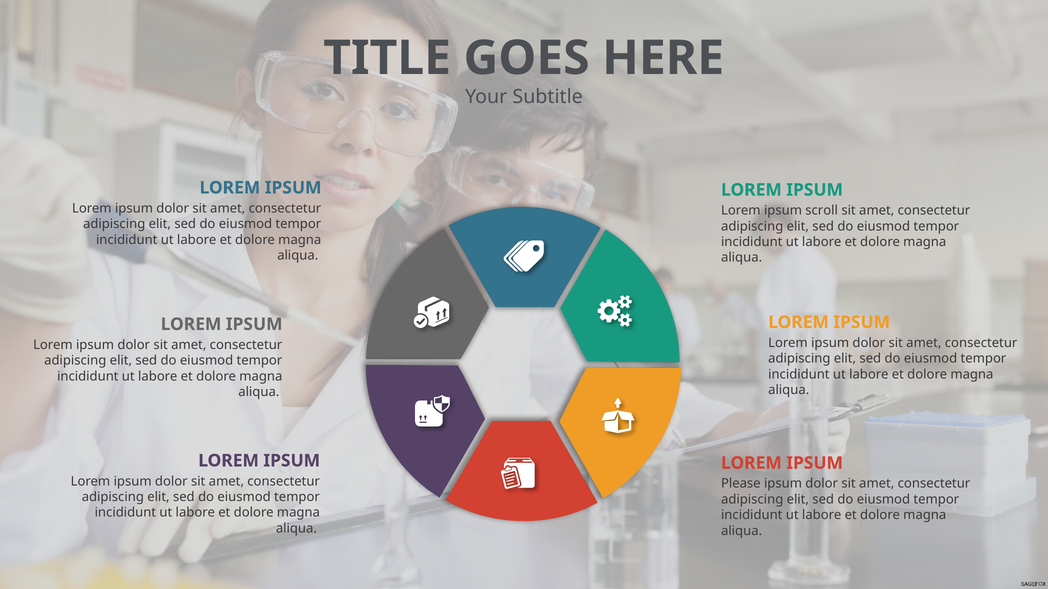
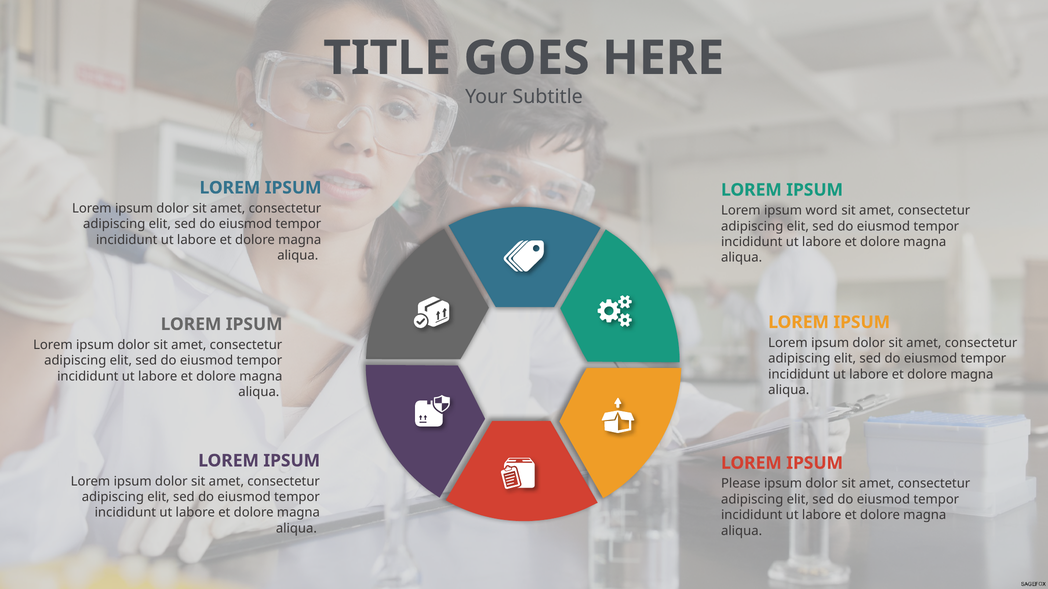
scroll: scroll -> word
